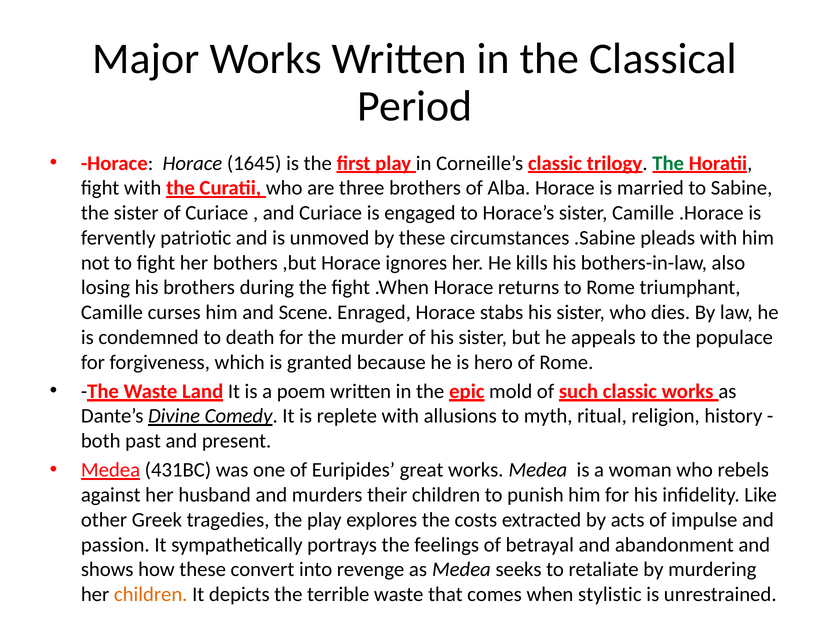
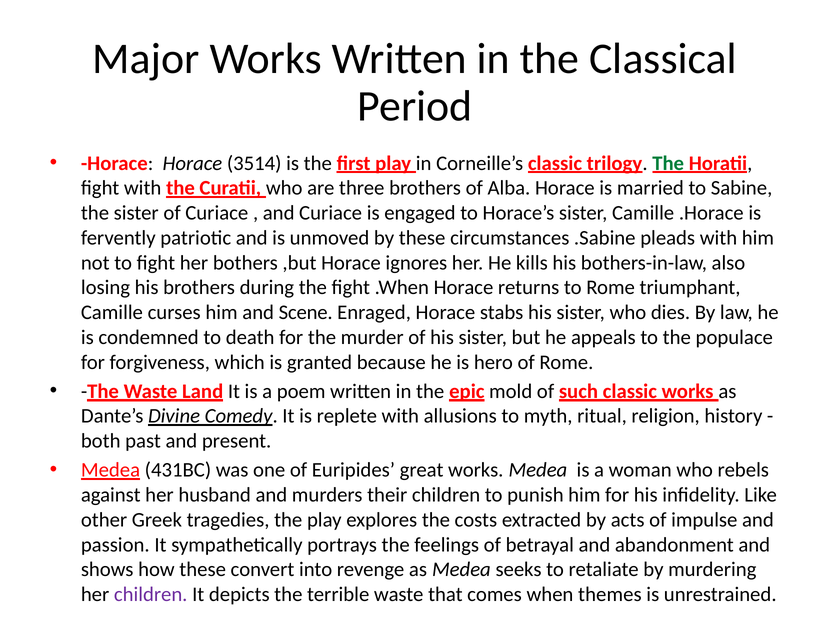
1645: 1645 -> 3514
children at (151, 595) colour: orange -> purple
stylistic: stylistic -> themes
